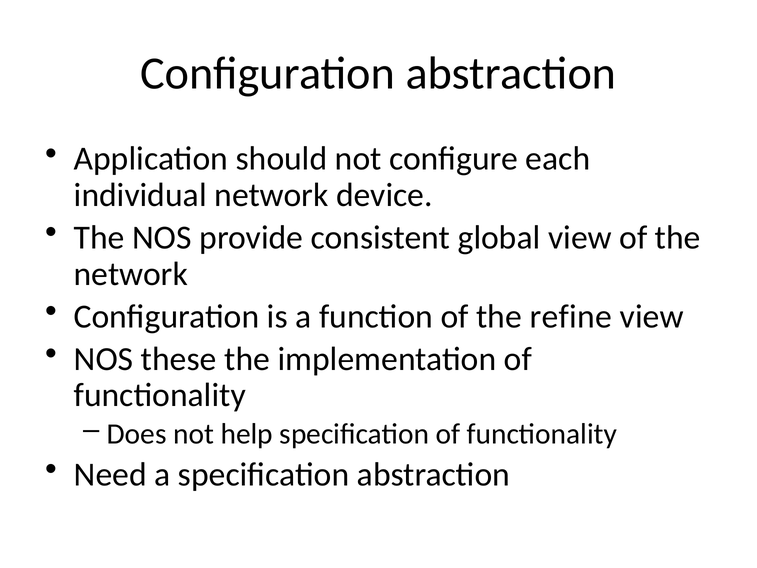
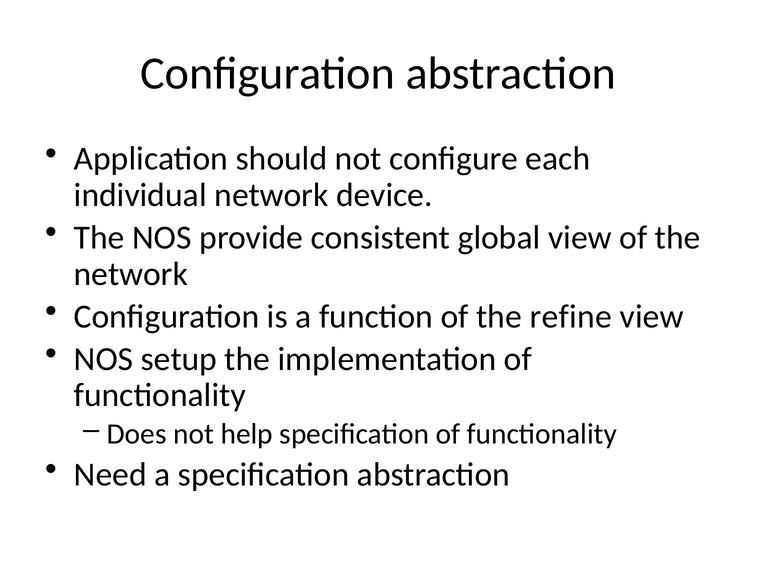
these: these -> setup
